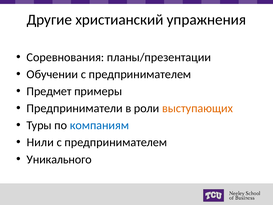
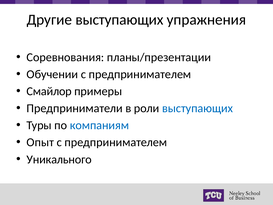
Другие христианский: христианский -> выступающих
Предмет: Предмет -> Смайлор
выступающих at (197, 108) colour: orange -> blue
Нили: Нили -> Опыт
